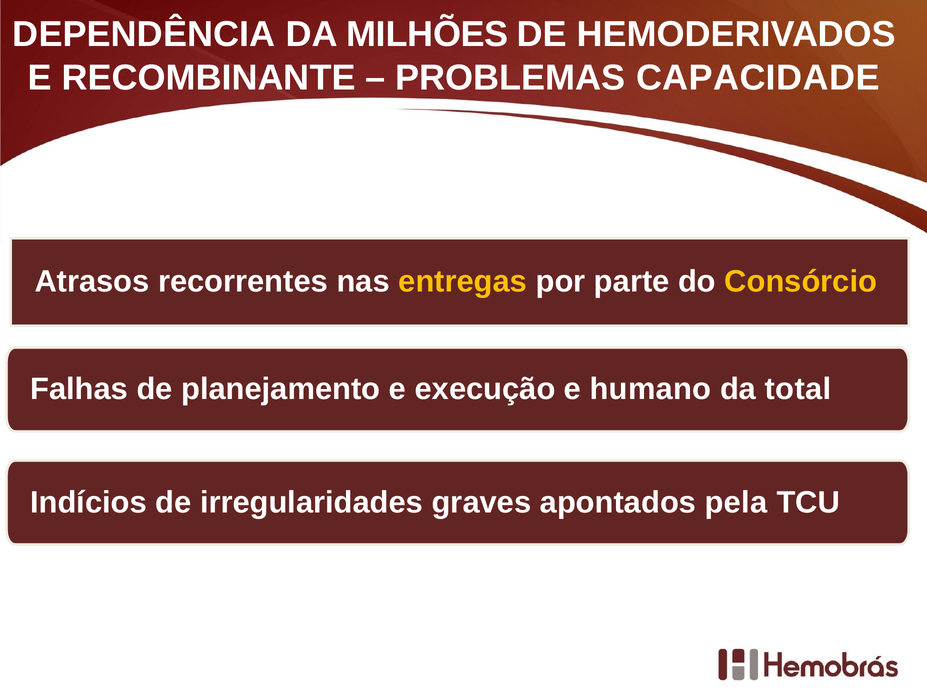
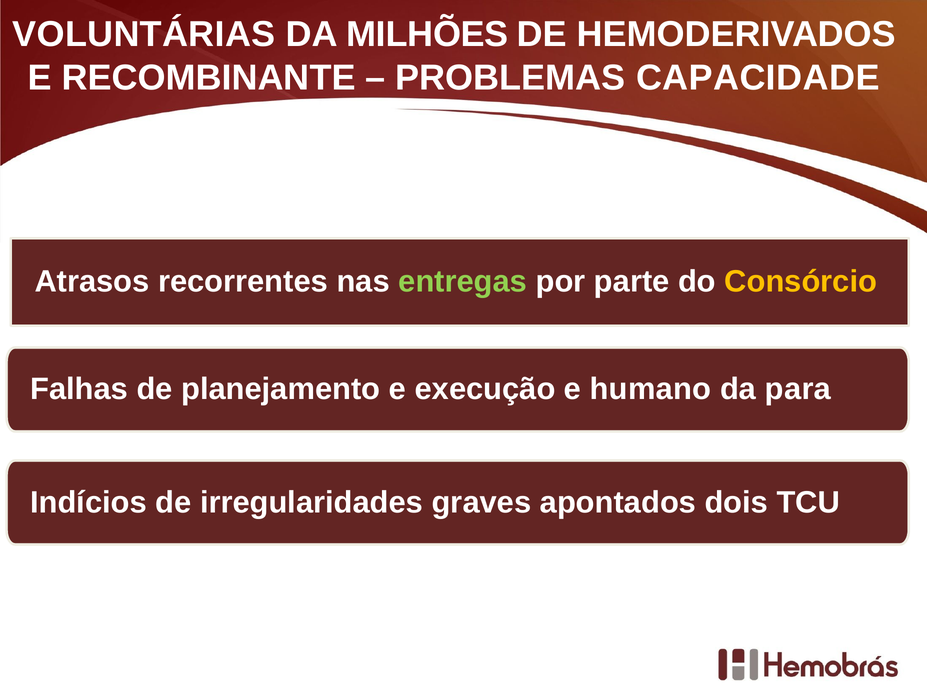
DEPENDÊNCIA: DEPENDÊNCIA -> VOLUNTÁRIAS
entregas colour: yellow -> light green
total: total -> para
pela: pela -> dois
